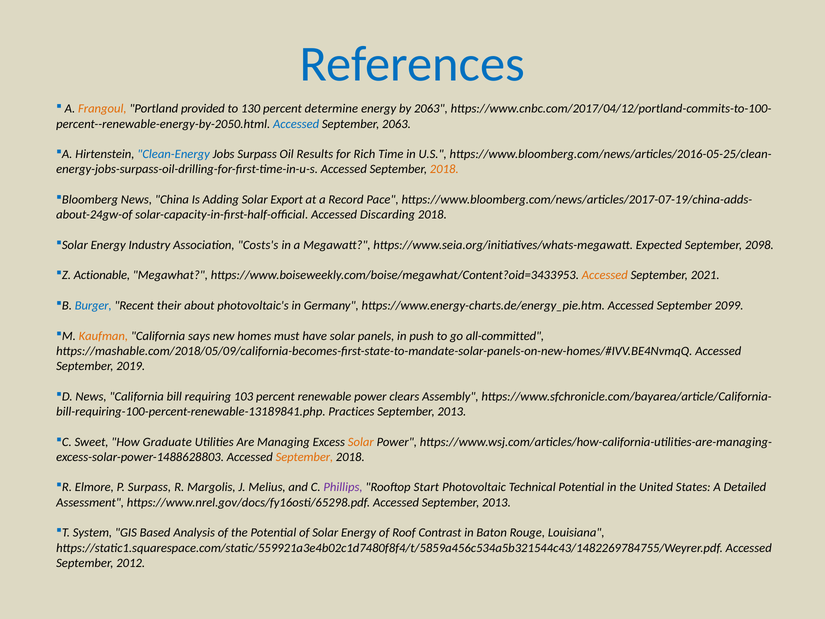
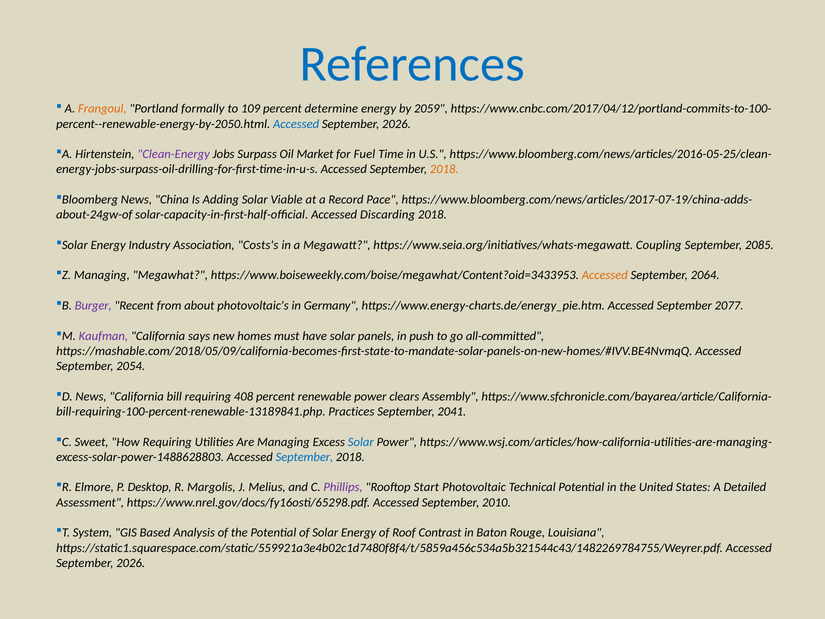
provided: provided -> formally
130: 130 -> 109
by 2063: 2063 -> 2059
2063 at (397, 124): 2063 -> 2026
Clean-Energy colour: blue -> purple
Results: Results -> Market
Rich: Rich -> Fuel
Export: Export -> Viable
Expected: Expected -> Coupling
2098: 2098 -> 2085
Actionable at (102, 275): Actionable -> Managing
2021: 2021 -> 2064
Burger colour: blue -> purple
their: their -> from
2099: 2099 -> 2077
Kaufman colour: orange -> purple
2019: 2019 -> 2054
103: 103 -> 408
2013 at (452, 411): 2013 -> 2041
How Graduate: Graduate -> Requiring
Solar at (361, 442) colour: orange -> blue
September at (304, 457) colour: orange -> blue
P Surpass: Surpass -> Desktop
Accessed September 2013: 2013 -> 2010
2012 at (131, 563): 2012 -> 2026
